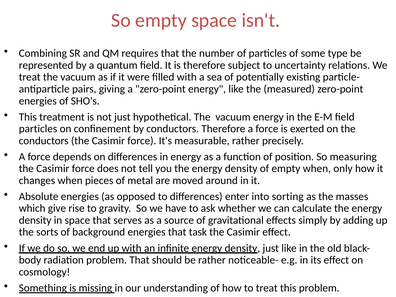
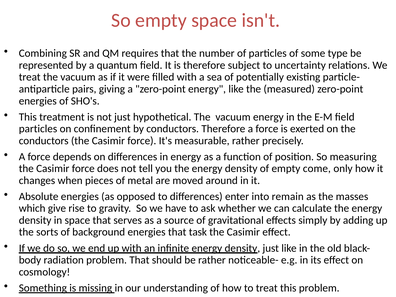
empty when: when -> come
sorting: sorting -> remain
